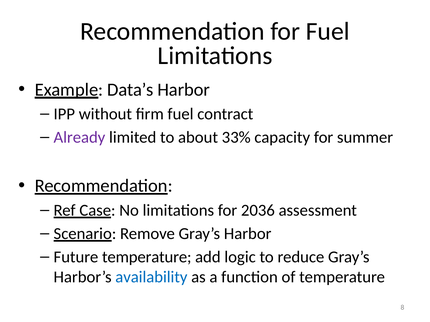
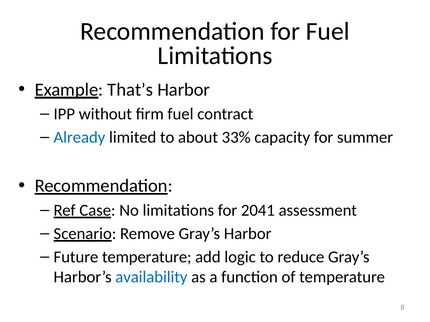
Data’s: Data’s -> That’s
Already colour: purple -> blue
2036: 2036 -> 2041
